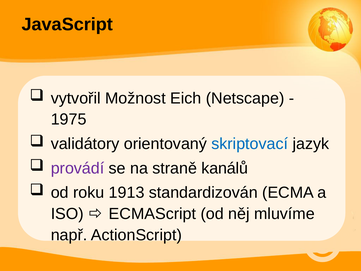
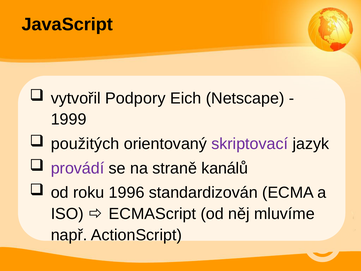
Možnost: Možnost -> Podpory
1975: 1975 -> 1999
validátory: validátory -> použitých
skriptovací colour: blue -> purple
1913: 1913 -> 1996
